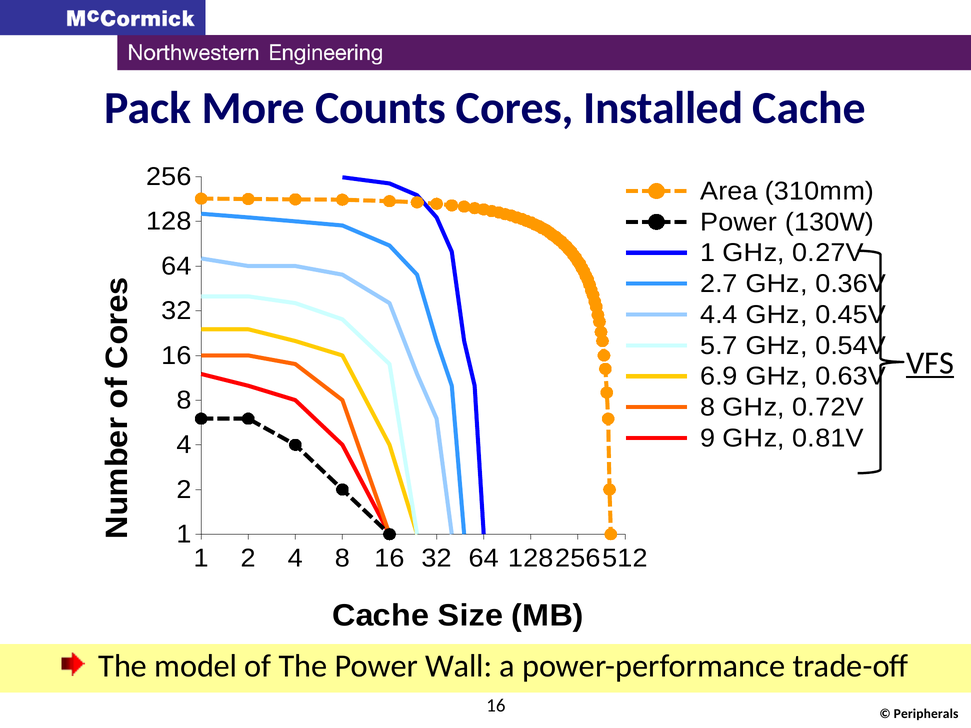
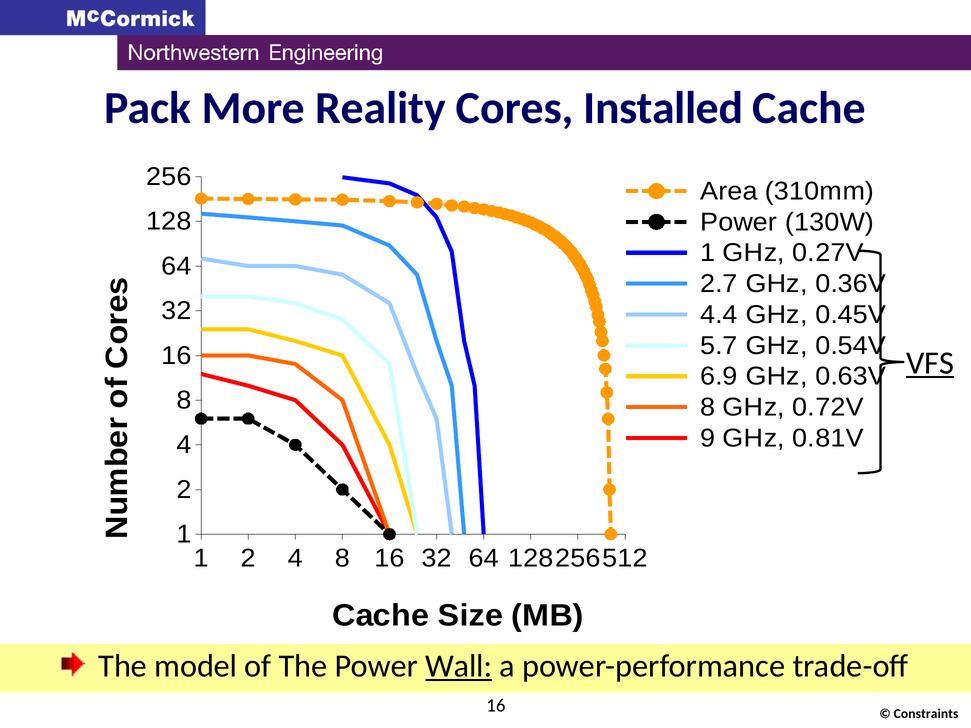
Counts: Counts -> Reality
Wall underline: none -> present
Peripherals: Peripherals -> Constraints
